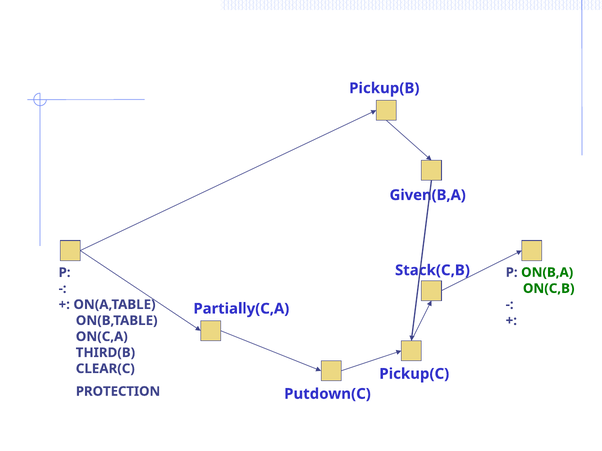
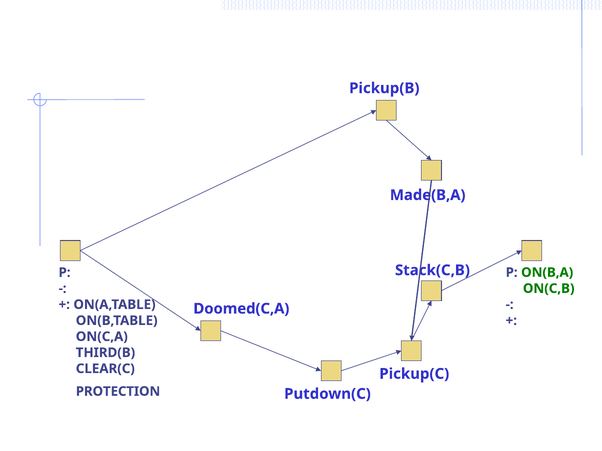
Given(B,A: Given(B,A -> Made(B,A
Partially(C,A: Partially(C,A -> Doomed(C,A
